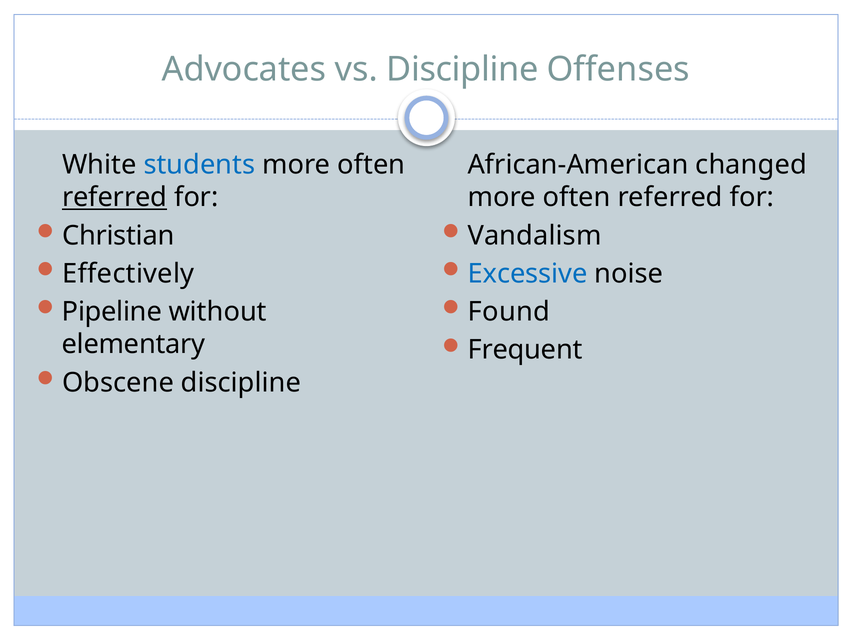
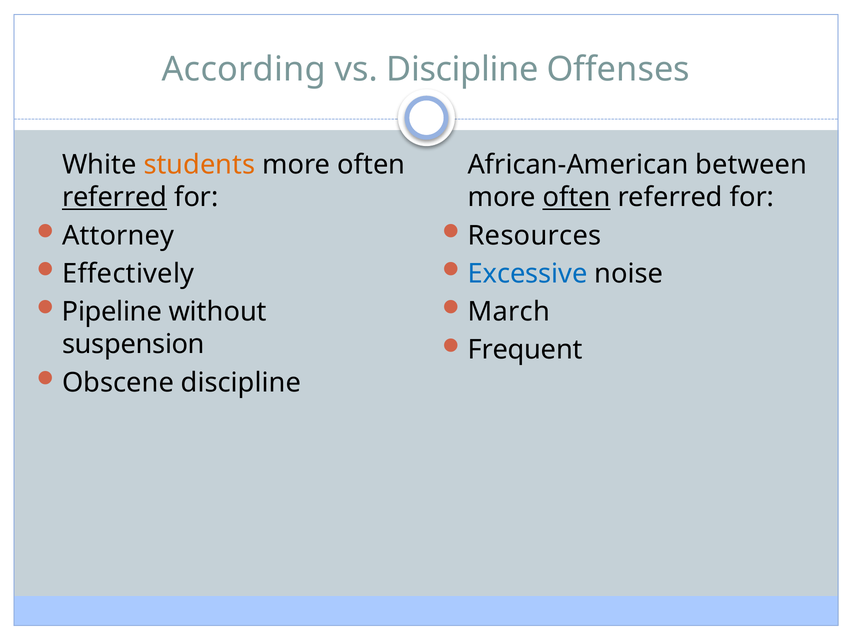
Advocates: Advocates -> According
students colour: blue -> orange
changed: changed -> between
often at (577, 197) underline: none -> present
Christian: Christian -> Attorney
Vandalism: Vandalism -> Resources
Found: Found -> March
elementary: elementary -> suspension
